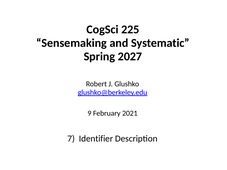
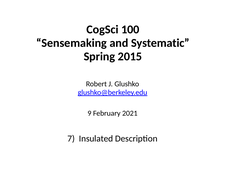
225: 225 -> 100
2027: 2027 -> 2015
Identifier: Identifier -> Insulated
